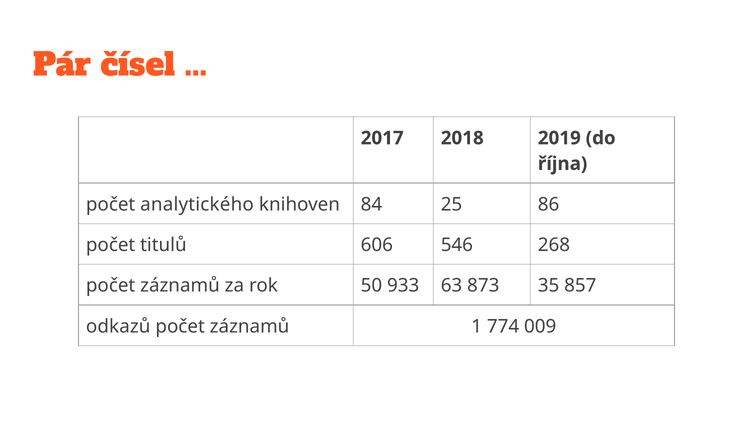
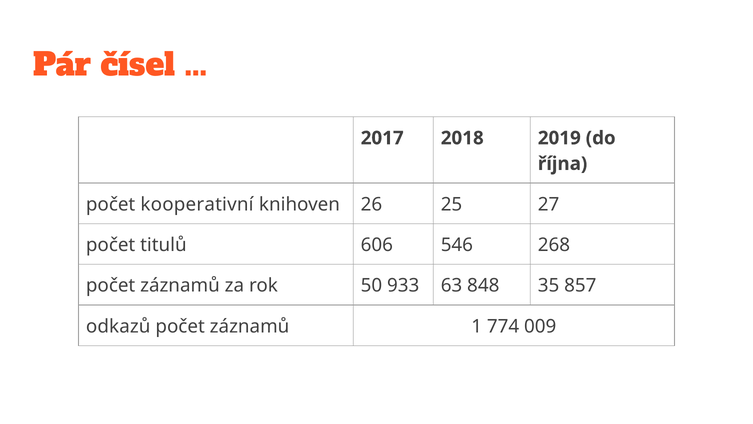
analytického: analytického -> kooperativní
84: 84 -> 26
86: 86 -> 27
873: 873 -> 848
